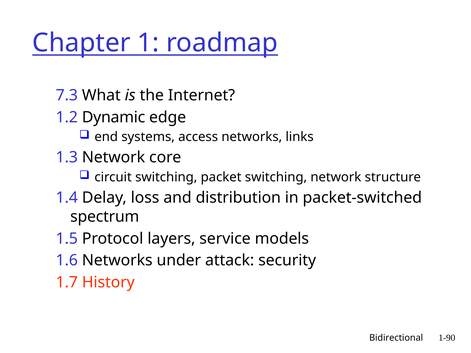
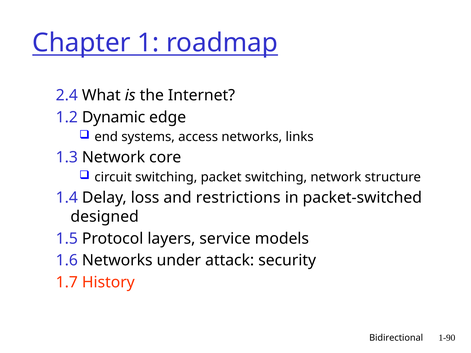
7.3: 7.3 -> 2.4
distribution: distribution -> restrictions
spectrum: spectrum -> designed
